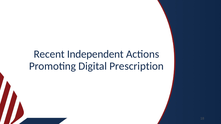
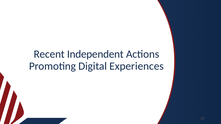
Prescription: Prescription -> Experiences
